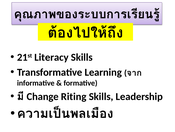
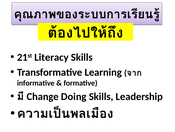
Riting: Riting -> Doing
